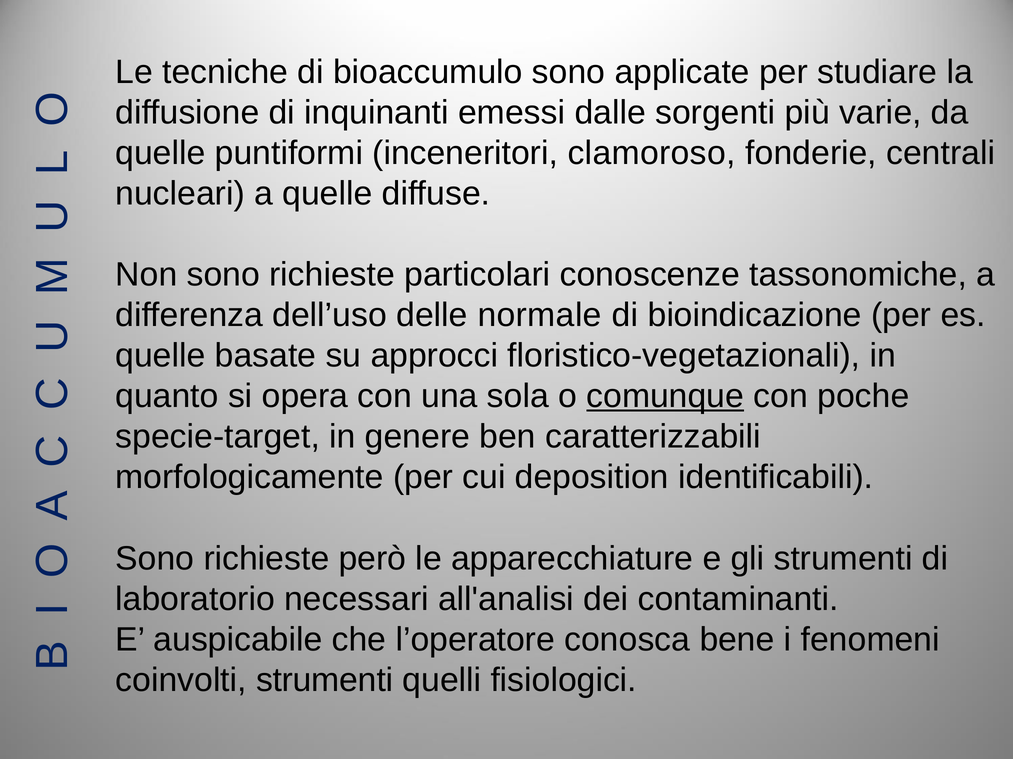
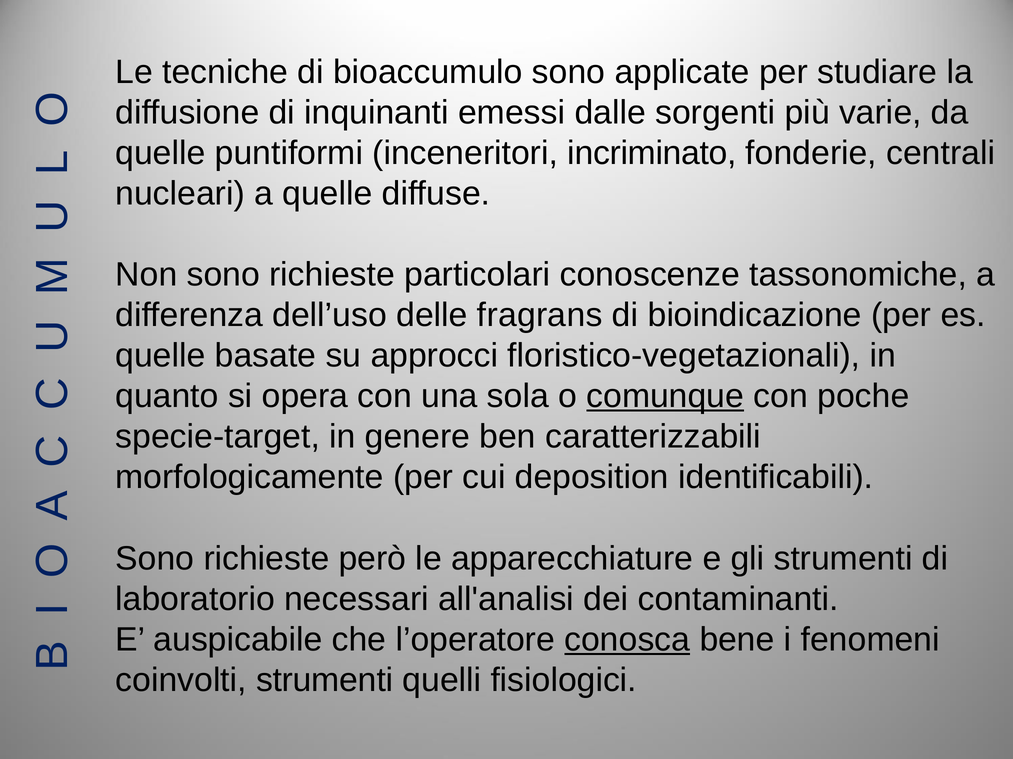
clamoroso: clamoroso -> incriminato
normale: normale -> fragrans
conosca underline: none -> present
